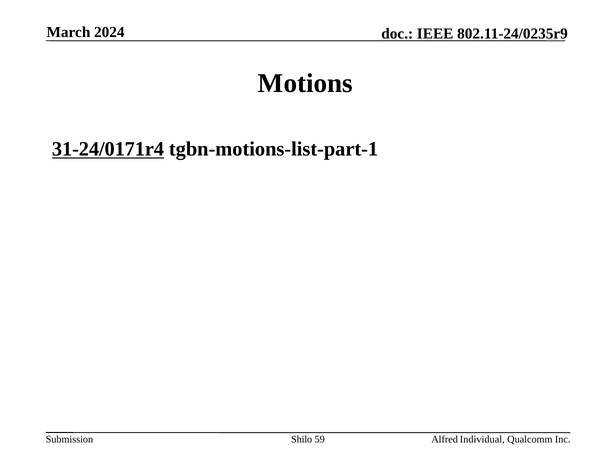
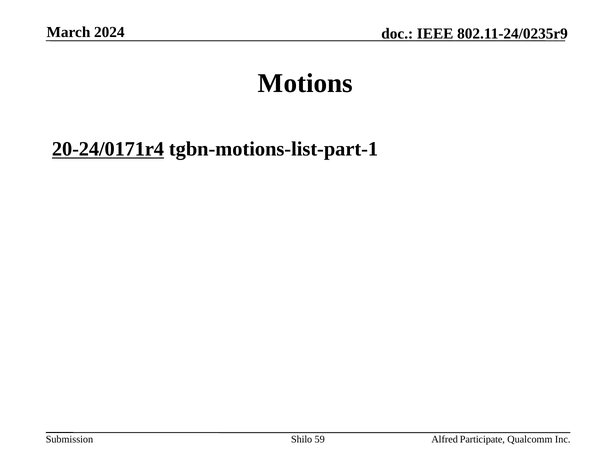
31-24/0171r4: 31-24/0171r4 -> 20-24/0171r4
Individual: Individual -> Participate
